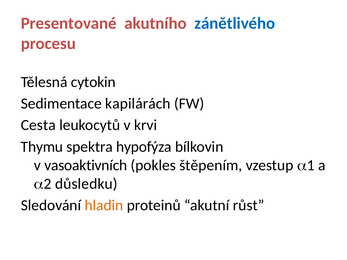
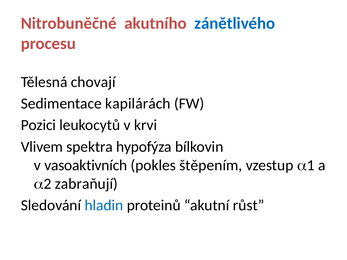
Presentované: Presentované -> Nitrobuněčné
cytokin: cytokin -> chovají
Cesta: Cesta -> Pozici
Thymu: Thymu -> Vlivem
důsledku: důsledku -> zabraňují
hladin colour: orange -> blue
